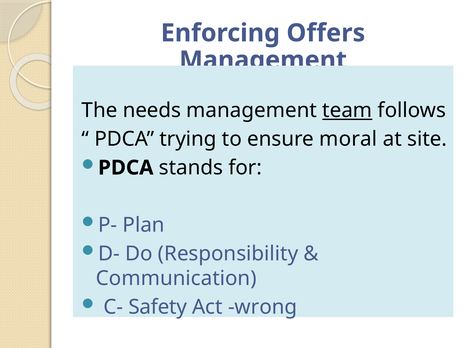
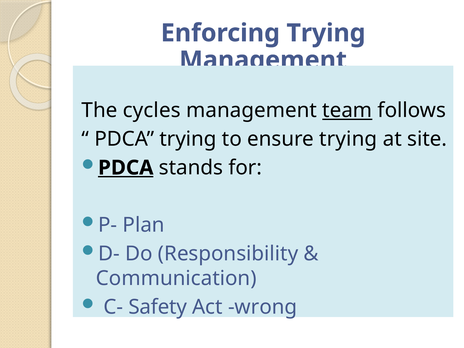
Enforcing Offers: Offers -> Trying
needs: needs -> cycles
ensure moral: moral -> trying
PDCA at (126, 168) underline: none -> present
